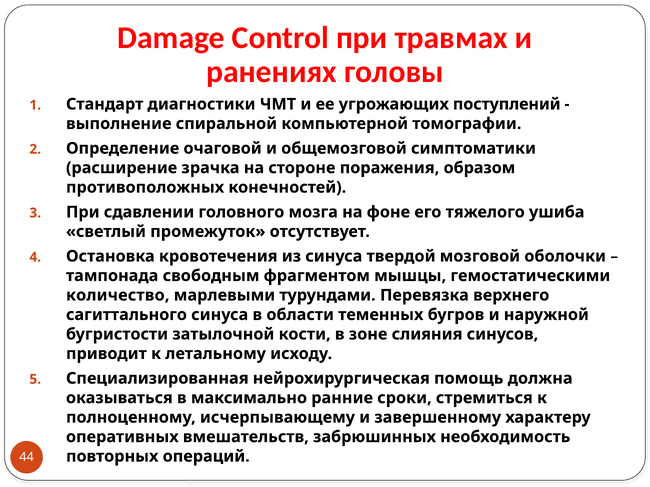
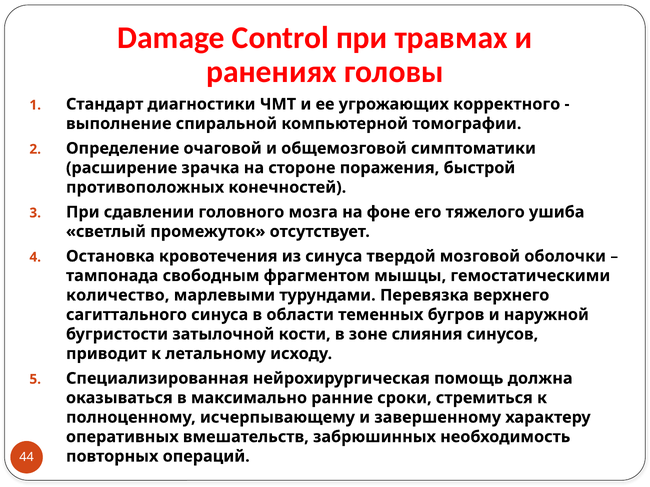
поступлений: поступлений -> корректного
образом: образом -> быстрой
